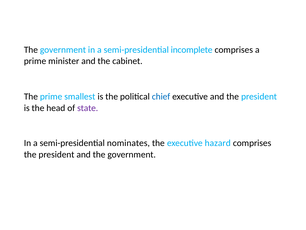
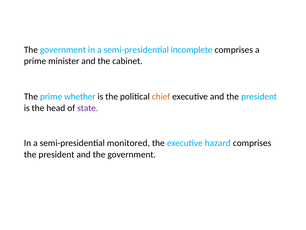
smallest: smallest -> whether
chief colour: blue -> orange
nominates: nominates -> monitored
